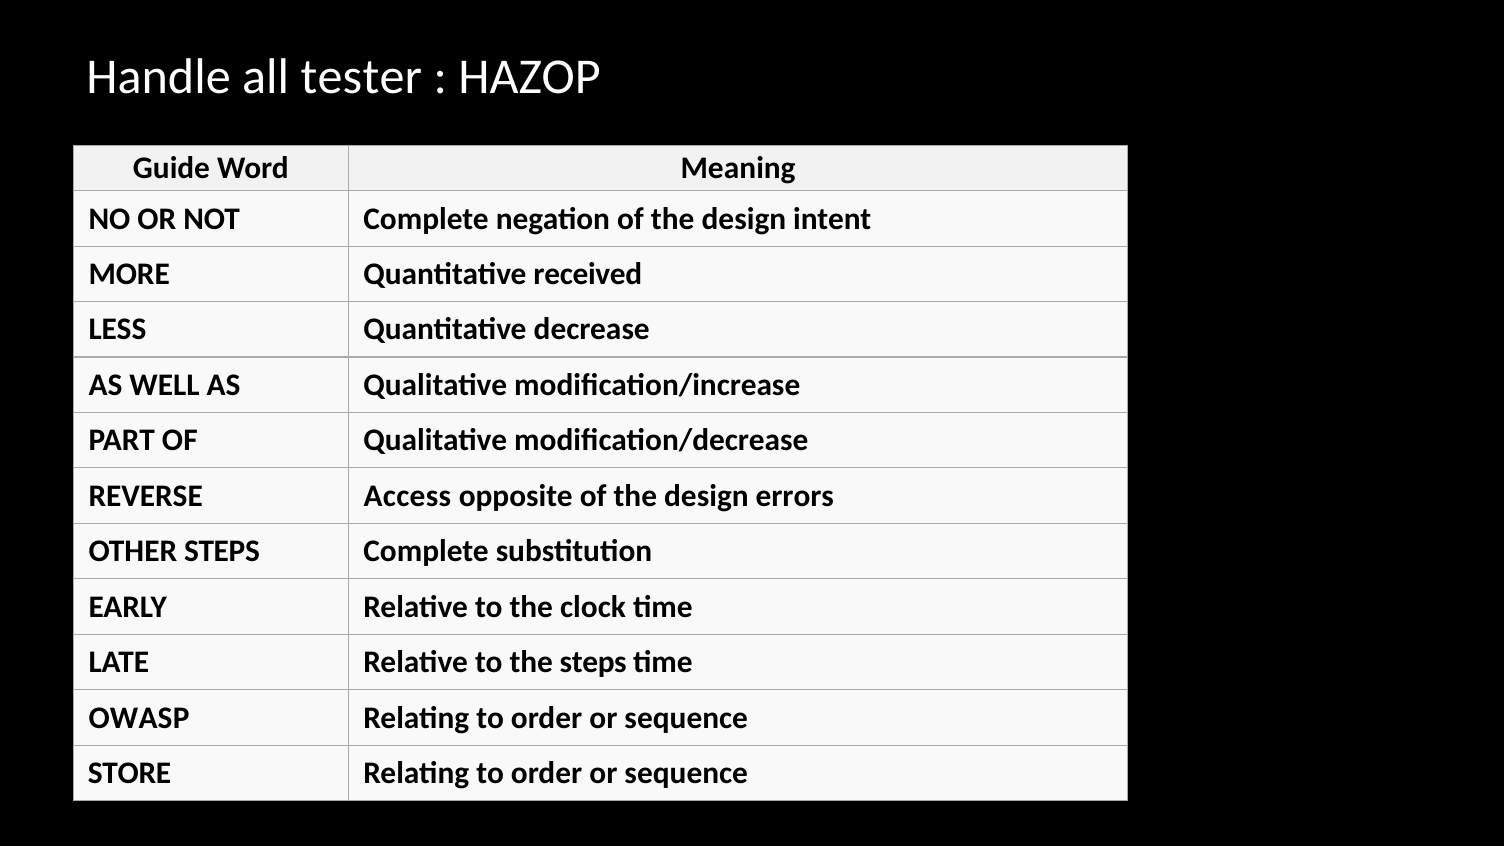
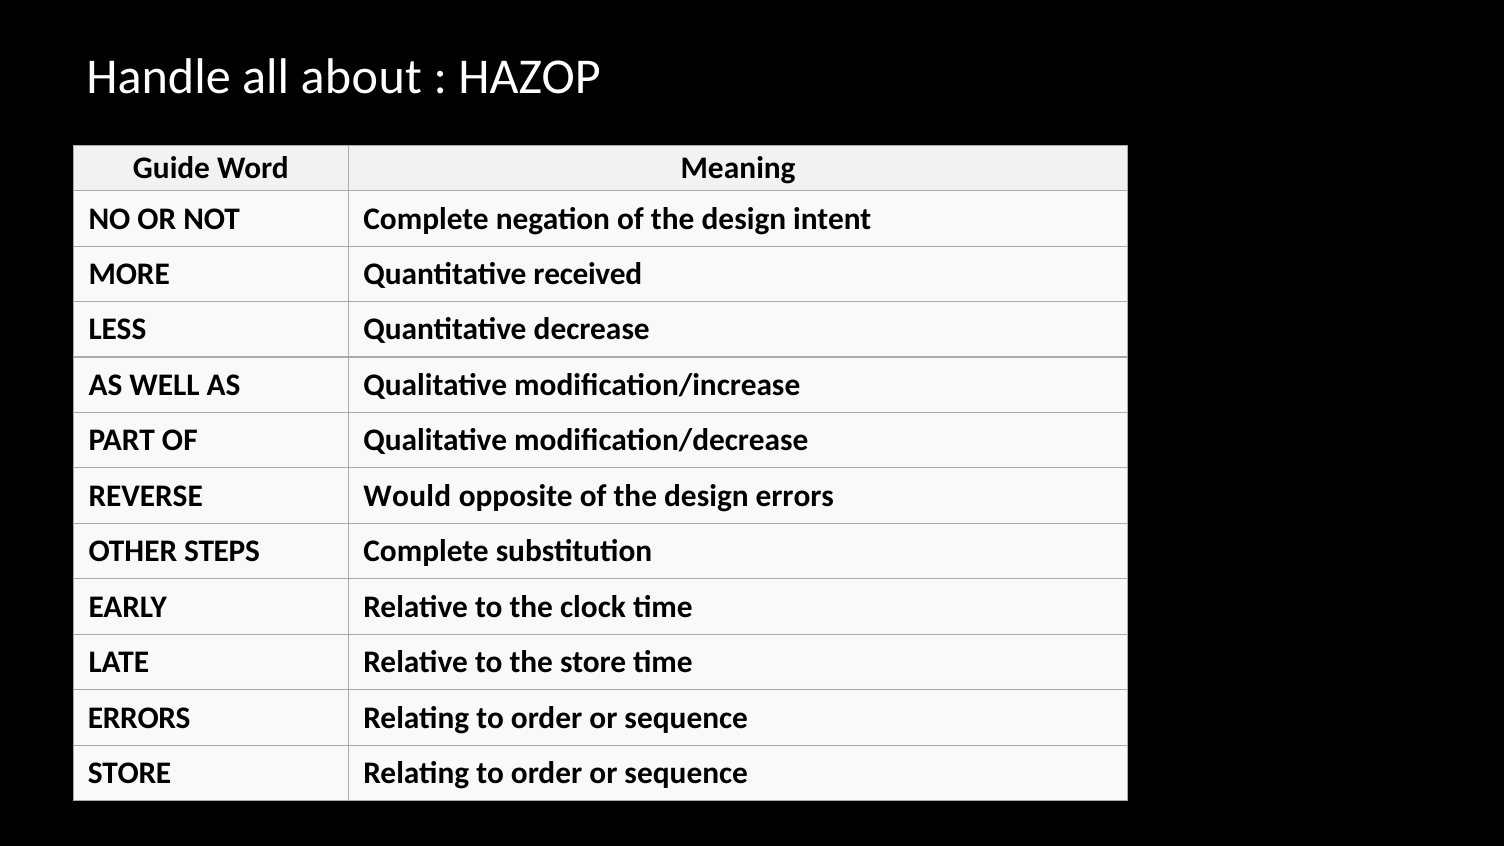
tester: tester -> about
Access: Access -> Would
the steps: steps -> store
OWASP at (139, 718): OWASP -> ERRORS
